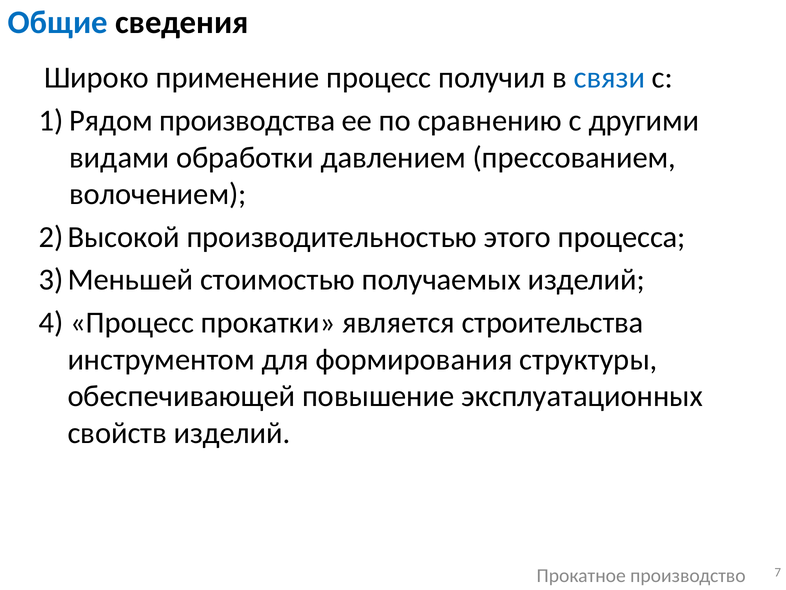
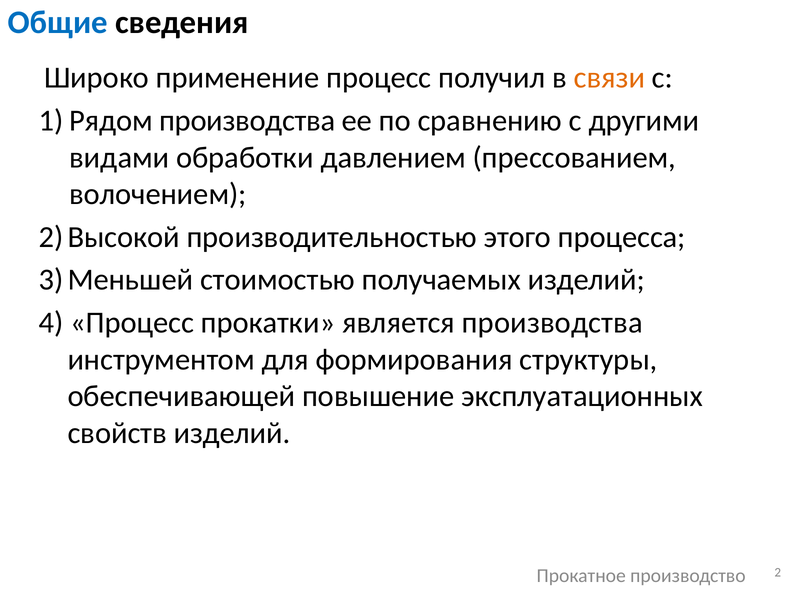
связи colour: blue -> orange
является строительства: строительства -> производства
7: 7 -> 2
